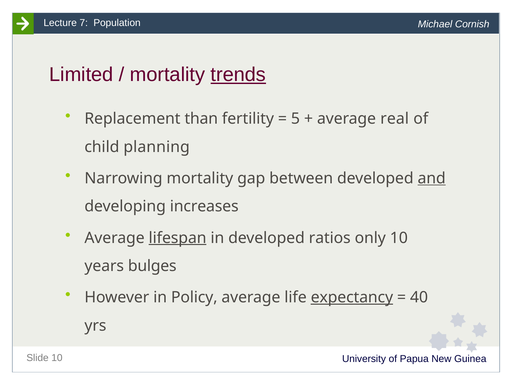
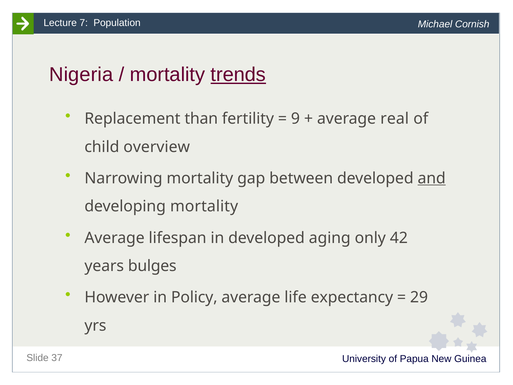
Limited: Limited -> Nigeria
5: 5 -> 9
planning: planning -> overview
developing increases: increases -> mortality
lifespan underline: present -> none
ratios: ratios -> aging
only 10: 10 -> 42
expectancy underline: present -> none
40: 40 -> 29
10 at (57, 358): 10 -> 37
